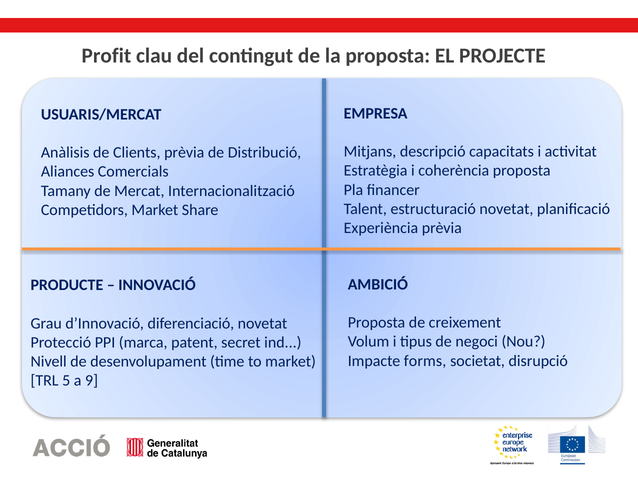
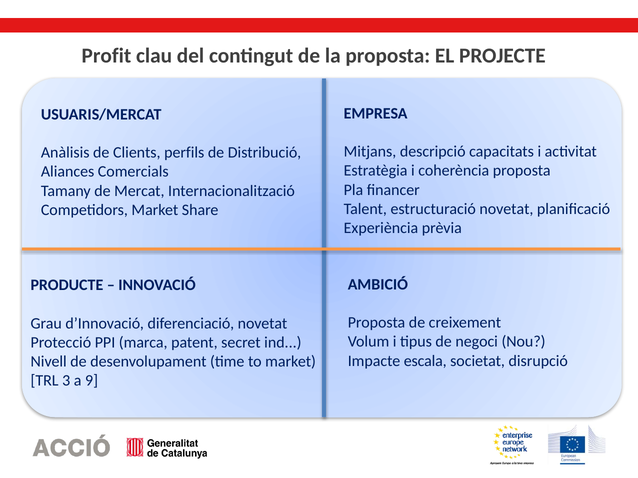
Clients prèvia: prèvia -> perfils
forms: forms -> escala
5: 5 -> 3
